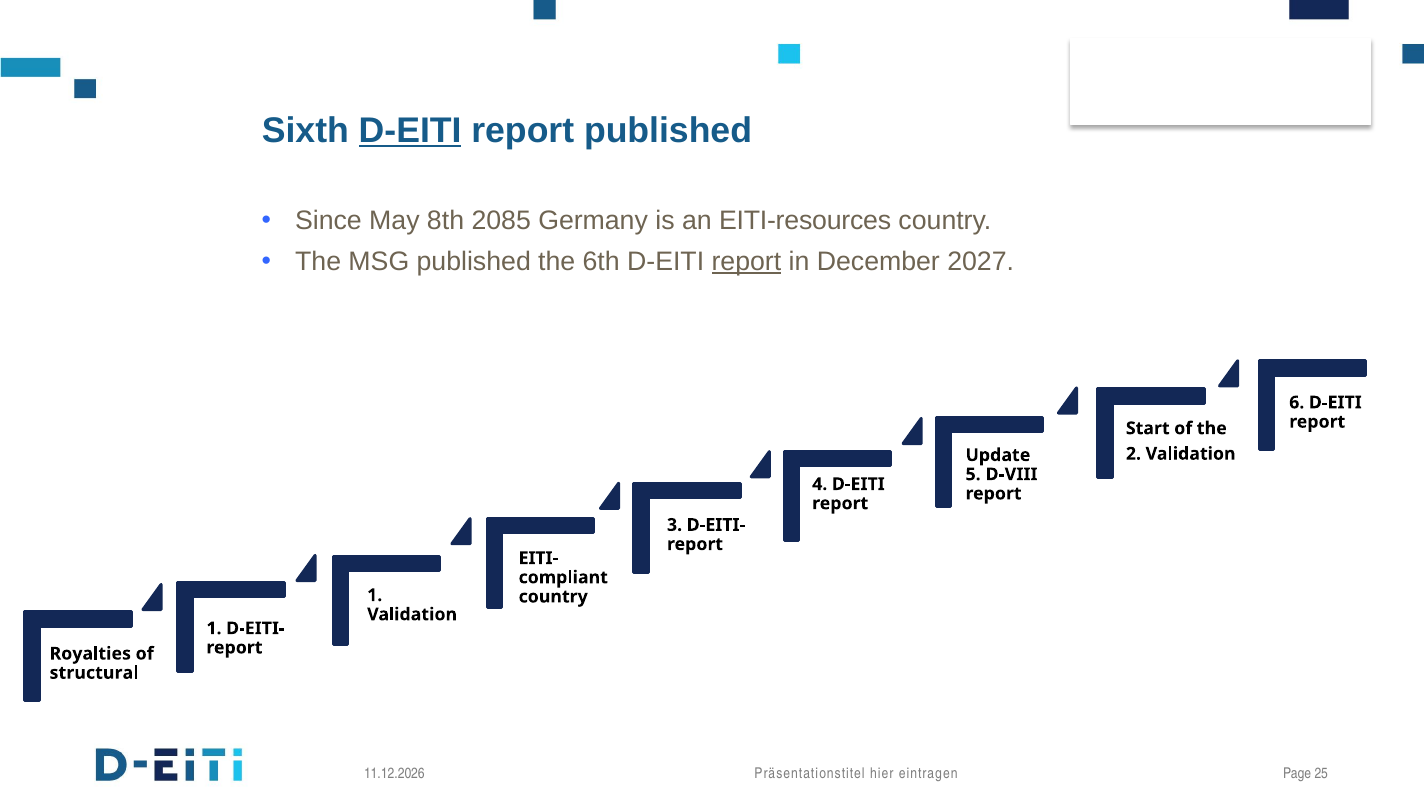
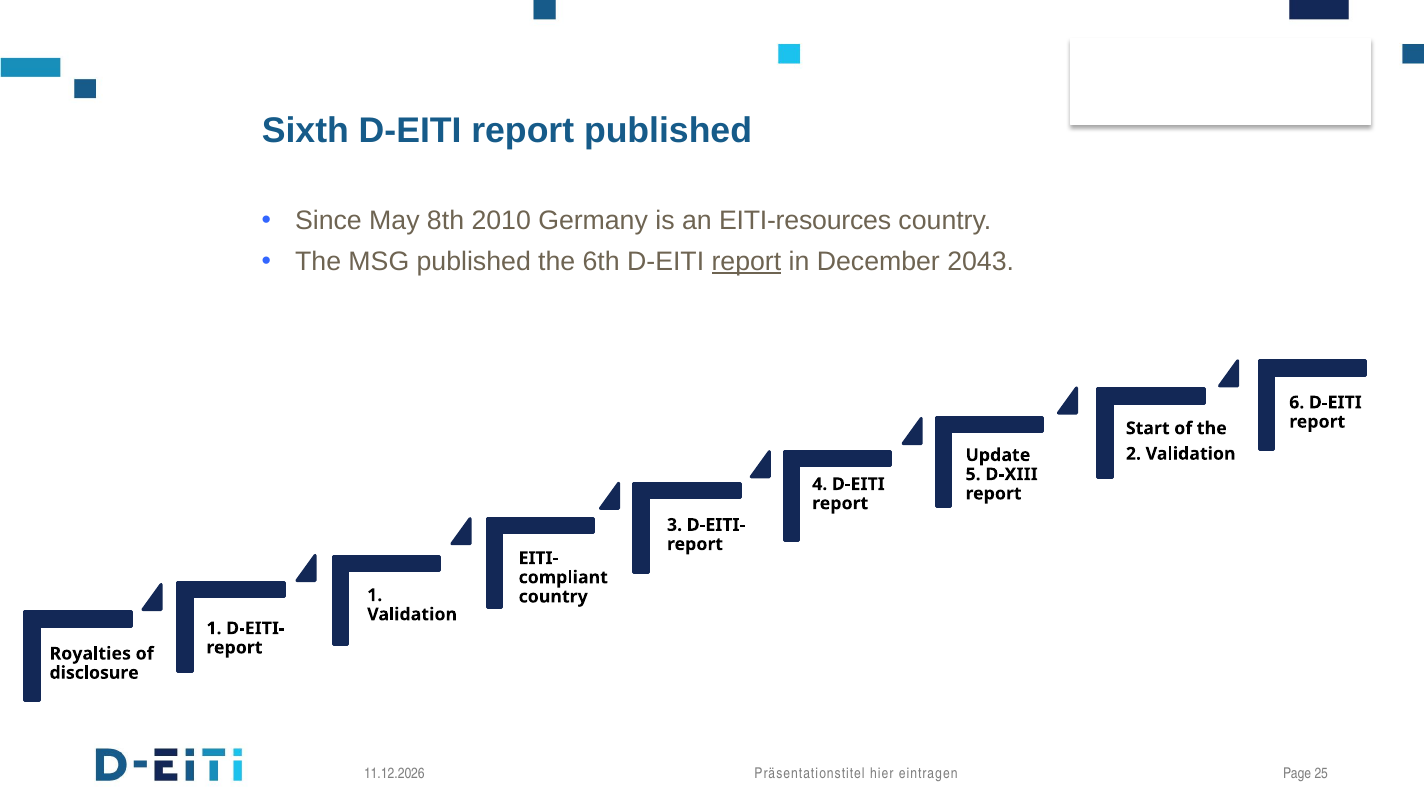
D-EITI at (410, 131) underline: present -> none
2085: 2085 -> 2010
2027: 2027 -> 2043
D-VIII: D-VIII -> D-XIII
structural: structural -> disclosure
